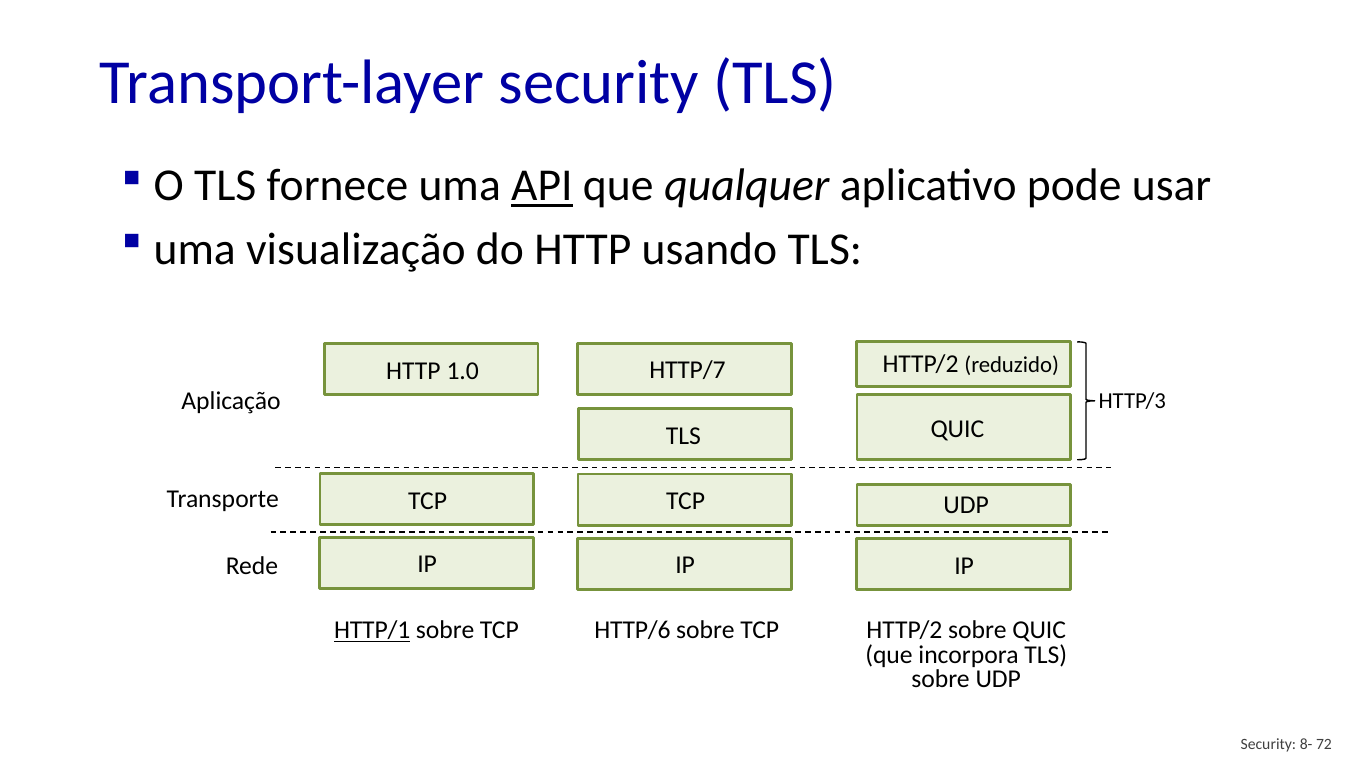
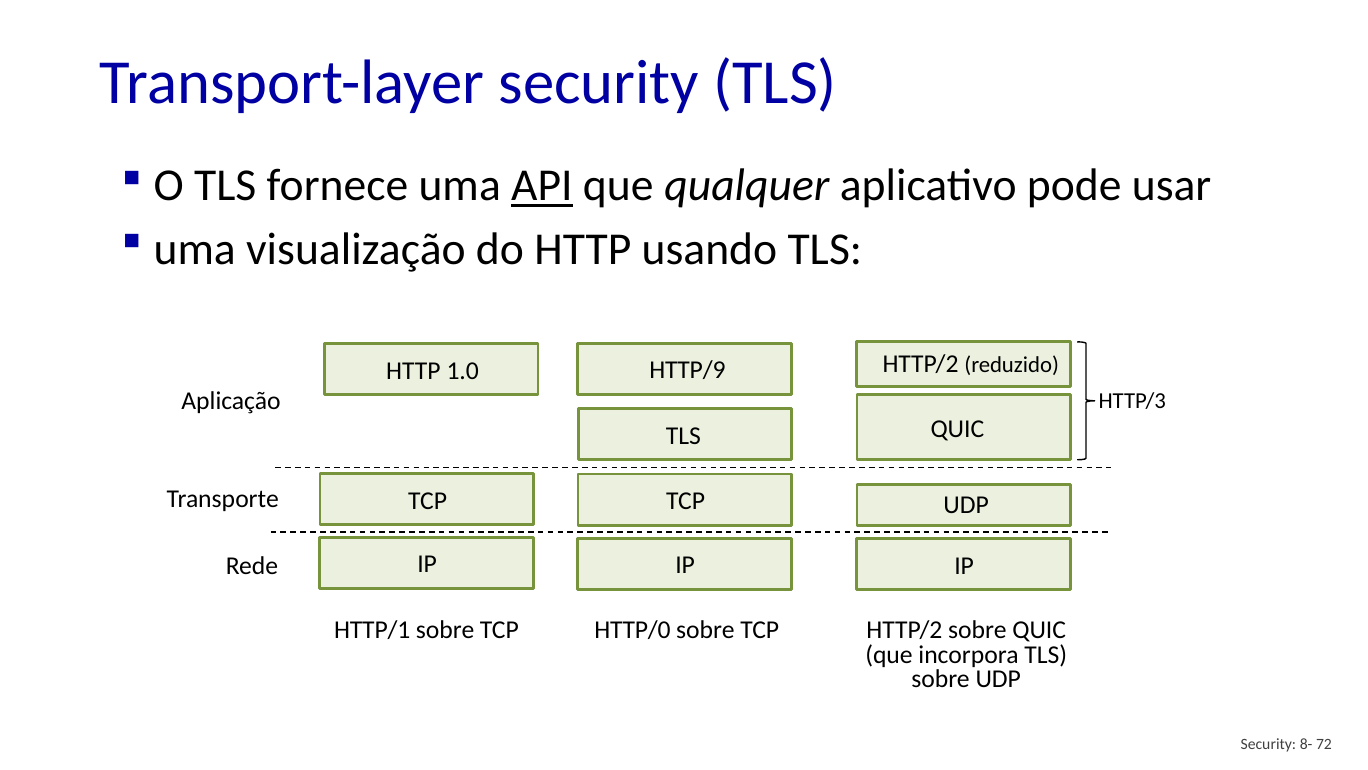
HTTP/7: HTTP/7 -> HTTP/9
HTTP/6: HTTP/6 -> HTTP/0
HTTP/1 underline: present -> none
